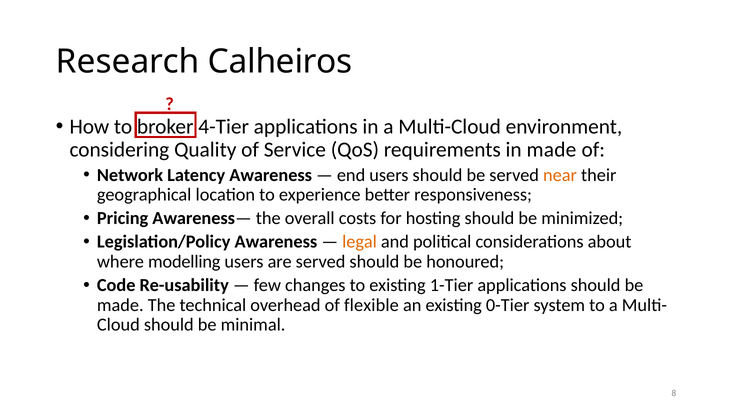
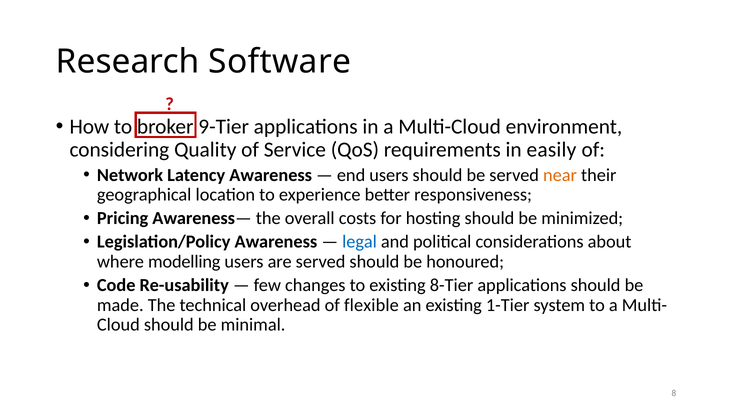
Calheiros: Calheiros -> Software
4-Tier: 4-Tier -> 9-Tier
in made: made -> easily
legal colour: orange -> blue
1-Tier: 1-Tier -> 8-Tier
0-Tier: 0-Tier -> 1-Tier
